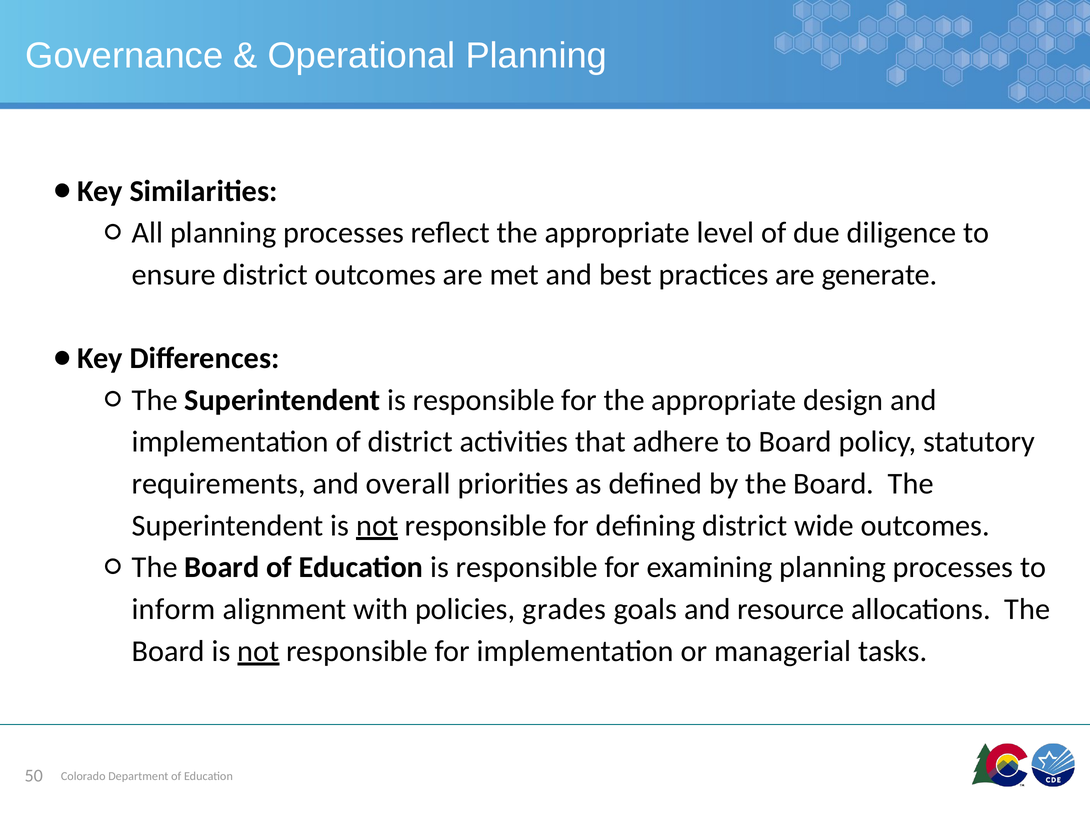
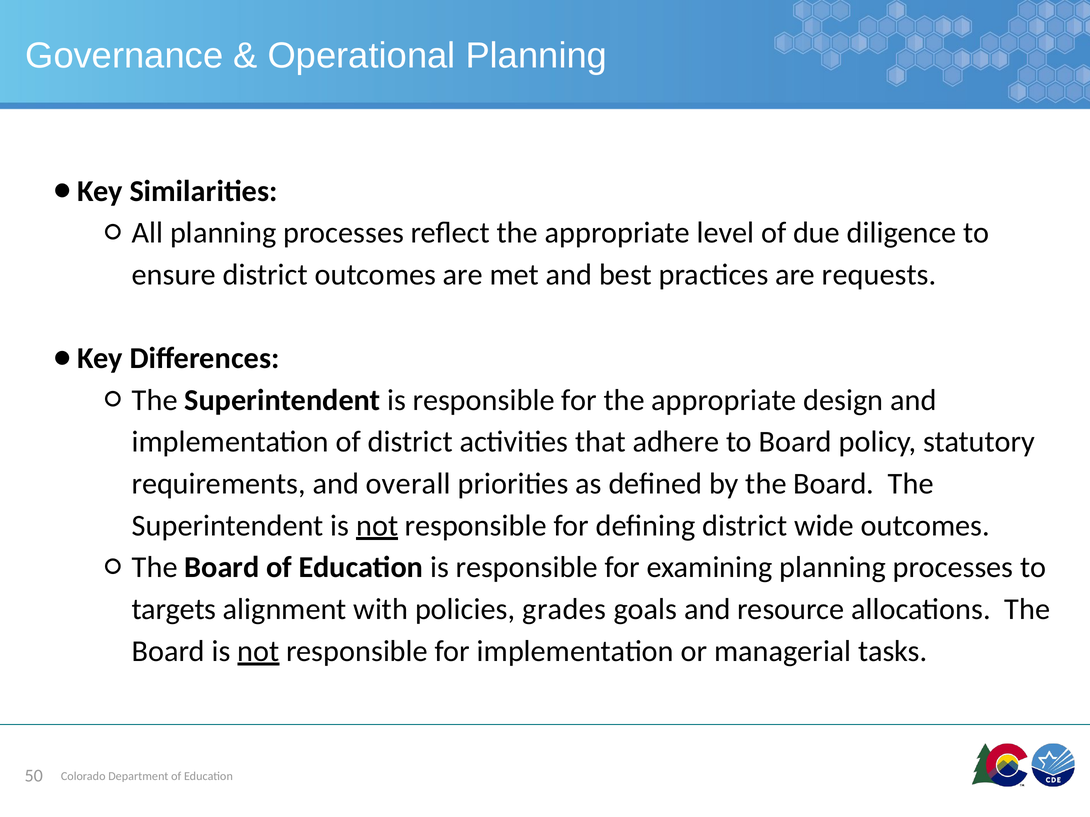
generate: generate -> requests
inform: inform -> targets
